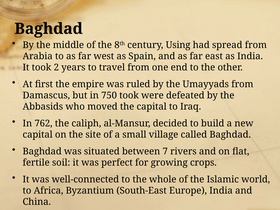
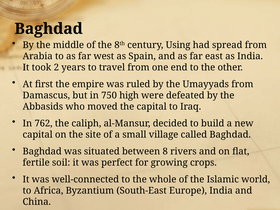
750 took: took -> high
7: 7 -> 8
